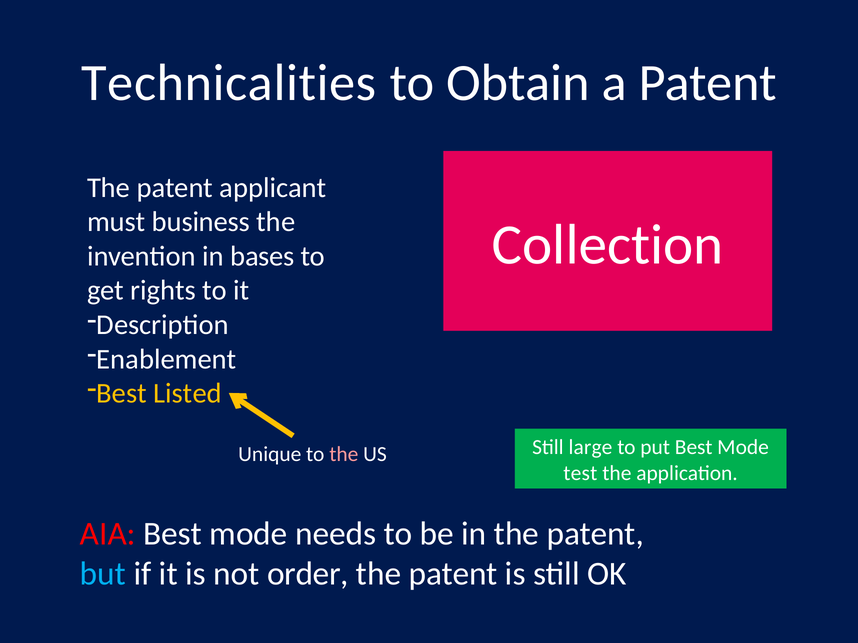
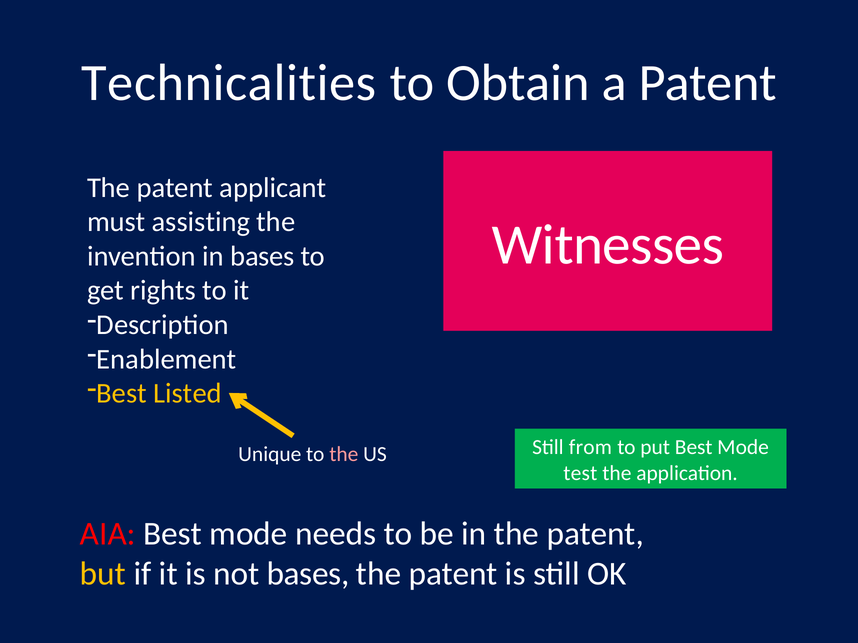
business: business -> assisting
Collection: Collection -> Witnesses
large: large -> from
but colour: light blue -> yellow
not order: order -> bases
